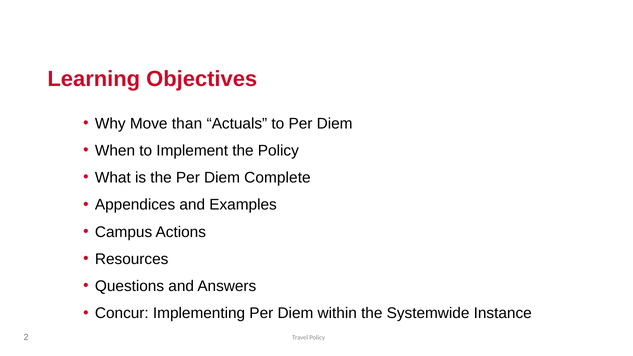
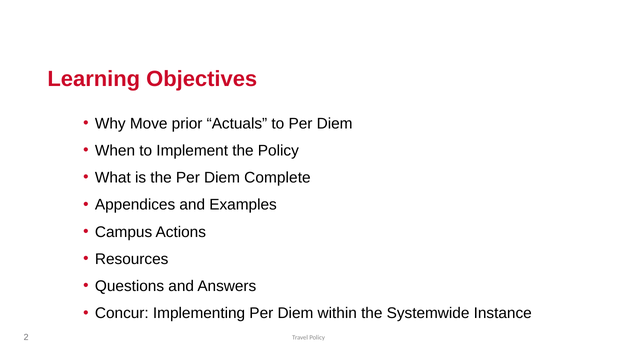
than: than -> prior
